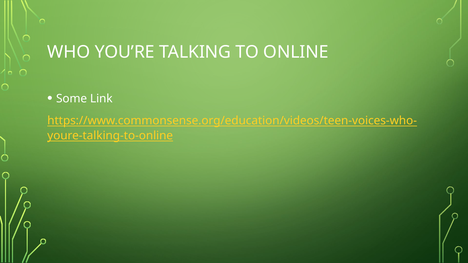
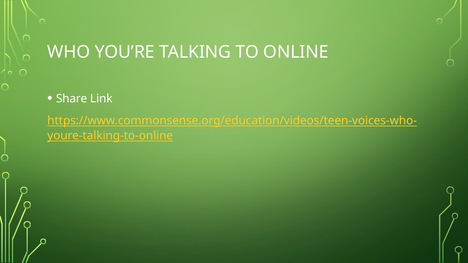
Some: Some -> Share
